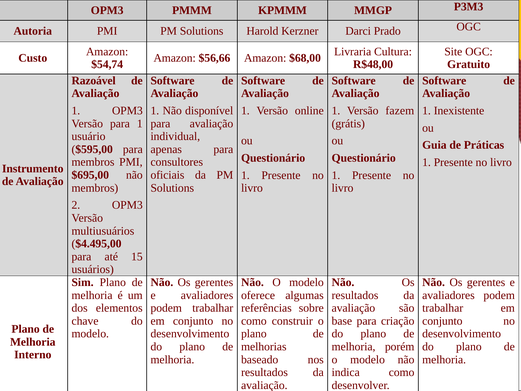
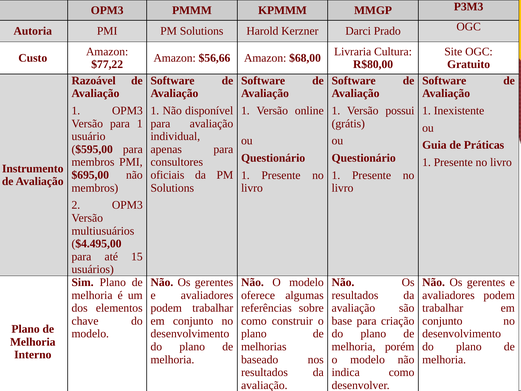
$54,74: $54,74 -> $77,22
R$48,00: R$48,00 -> R$80,00
fazem: fazem -> possui
